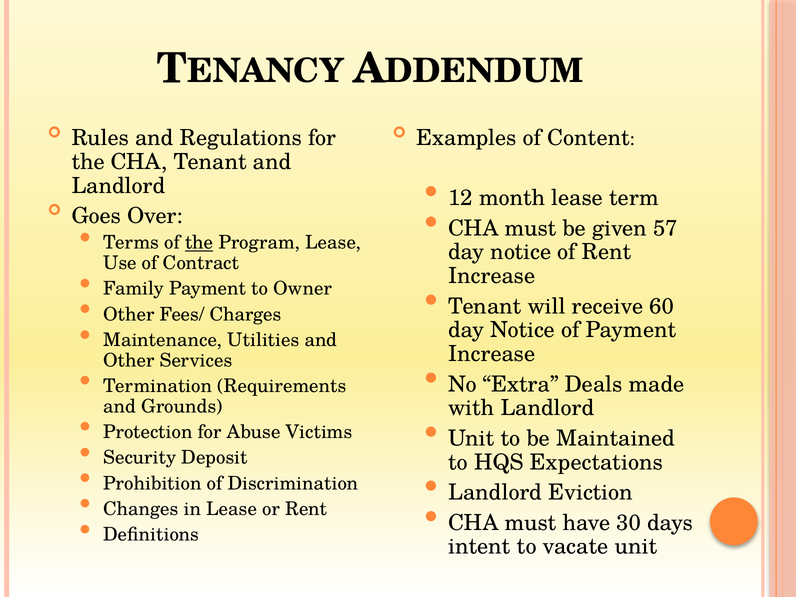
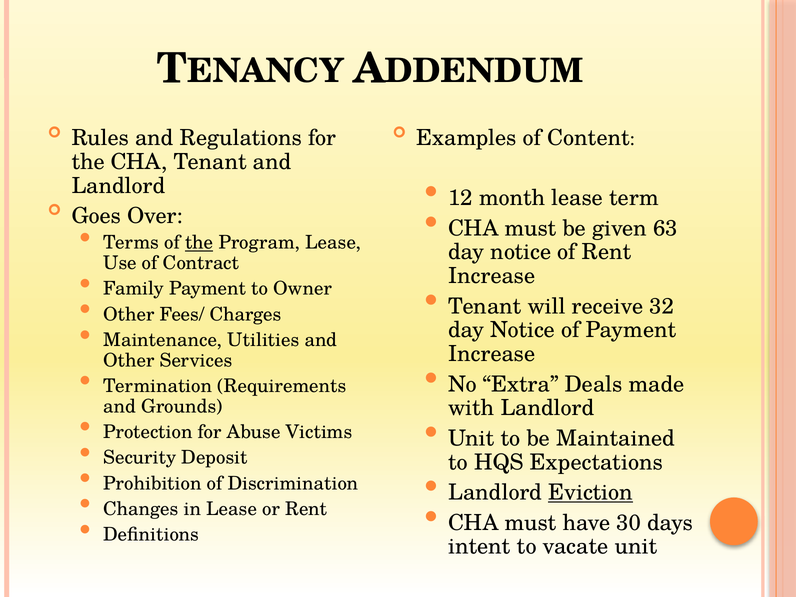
57: 57 -> 63
60: 60 -> 32
Eviction underline: none -> present
